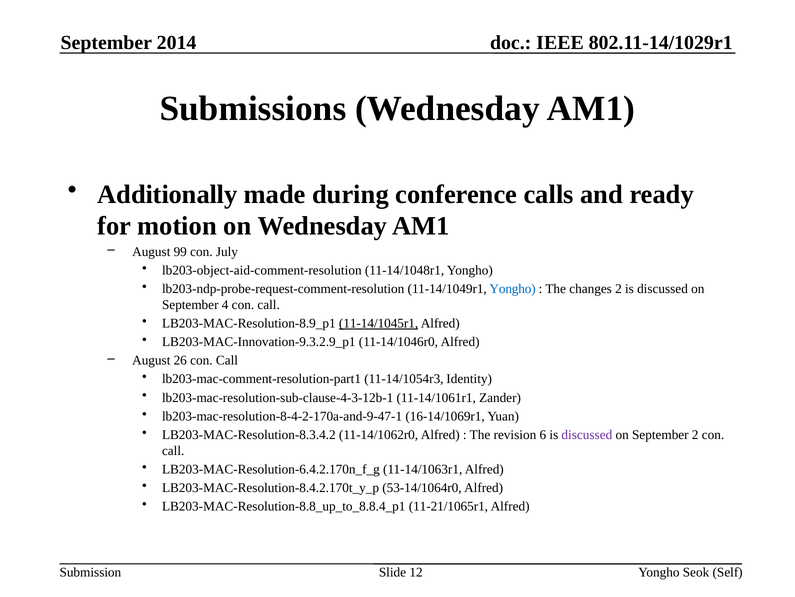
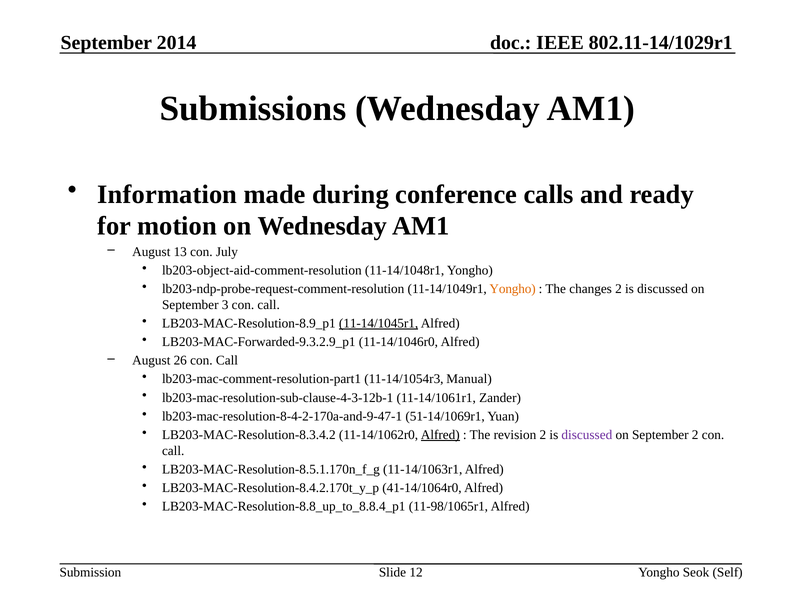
Additionally: Additionally -> Information
99: 99 -> 13
Yongho at (513, 288) colour: blue -> orange
4: 4 -> 3
LB203-MAC-Innovation-9.3.2.9_p1: LB203-MAC-Innovation-9.3.2.9_p1 -> LB203-MAC-Forwarded-9.3.2.9_p1
Identity: Identity -> Manual
16-14/1069r1: 16-14/1069r1 -> 51-14/1069r1
Alfred at (440, 434) underline: none -> present
revision 6: 6 -> 2
LB203-MAC-Resolution-6.4.2.170n_f_g: LB203-MAC-Resolution-6.4.2.170n_f_g -> LB203-MAC-Resolution-8.5.1.170n_f_g
53-14/1064r0: 53-14/1064r0 -> 41-14/1064r0
11-21/1065r1: 11-21/1065r1 -> 11-98/1065r1
